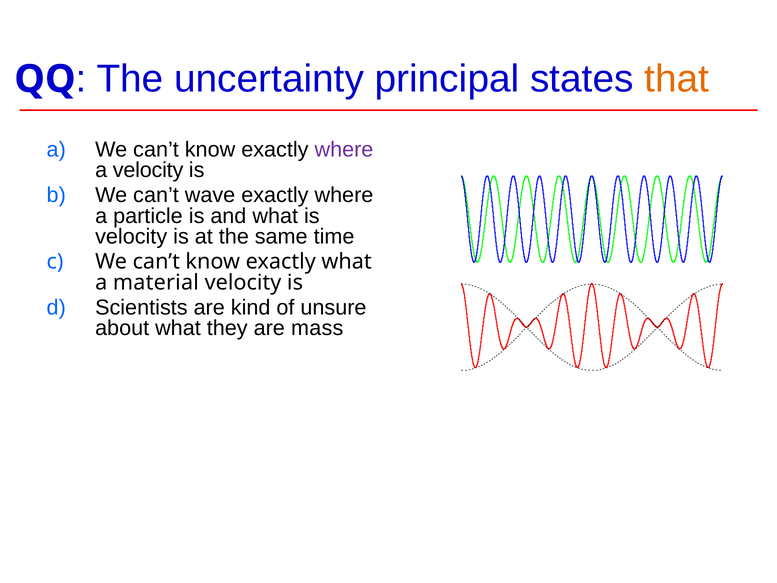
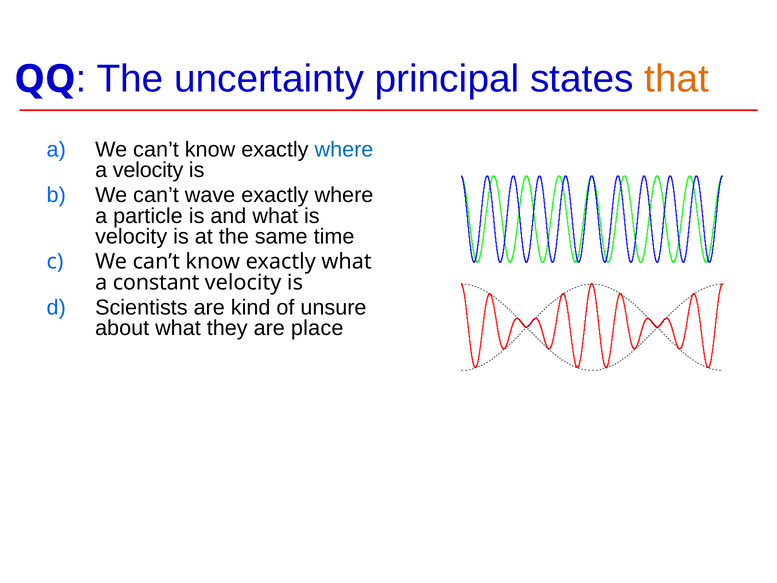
where at (344, 149) colour: purple -> blue
material: material -> constant
mass: mass -> place
